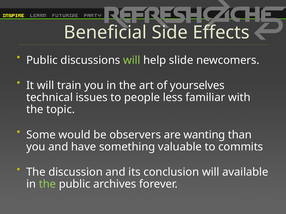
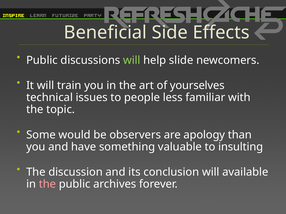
wanting: wanting -> apology
commits: commits -> insulting
the at (47, 185) colour: light green -> pink
